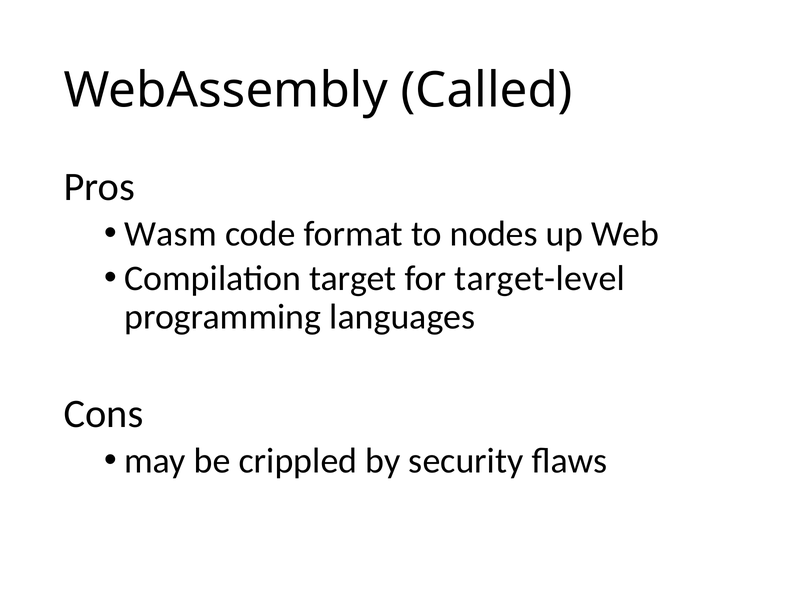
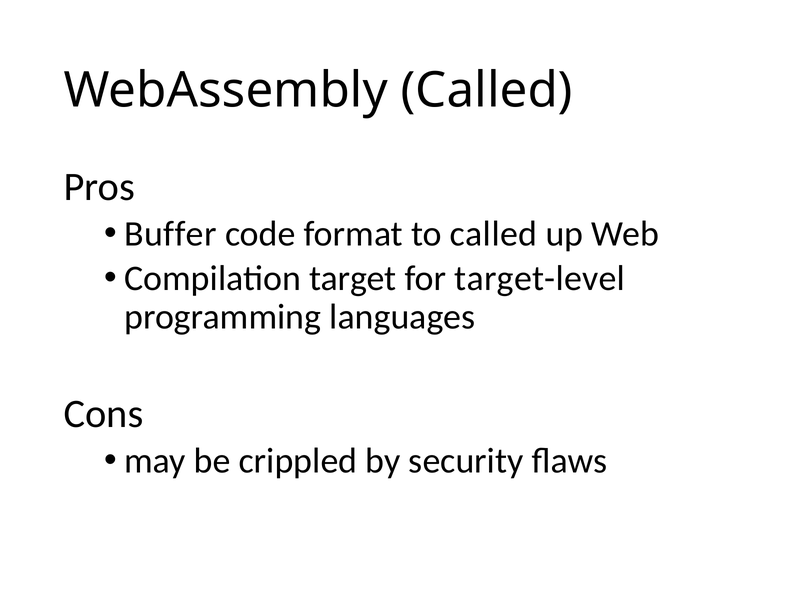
Wasm: Wasm -> Buffer
to nodes: nodes -> called
